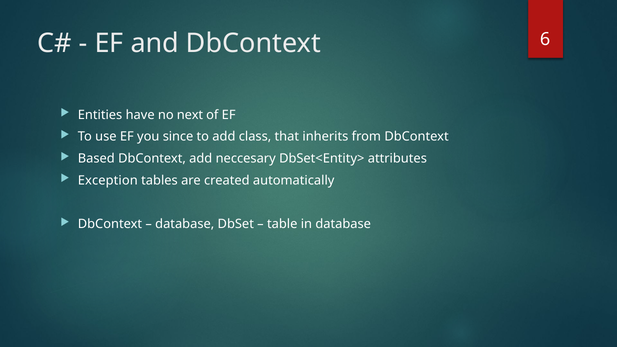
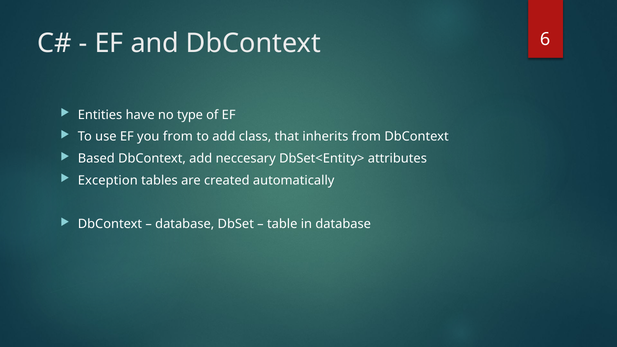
next: next -> type
you since: since -> from
